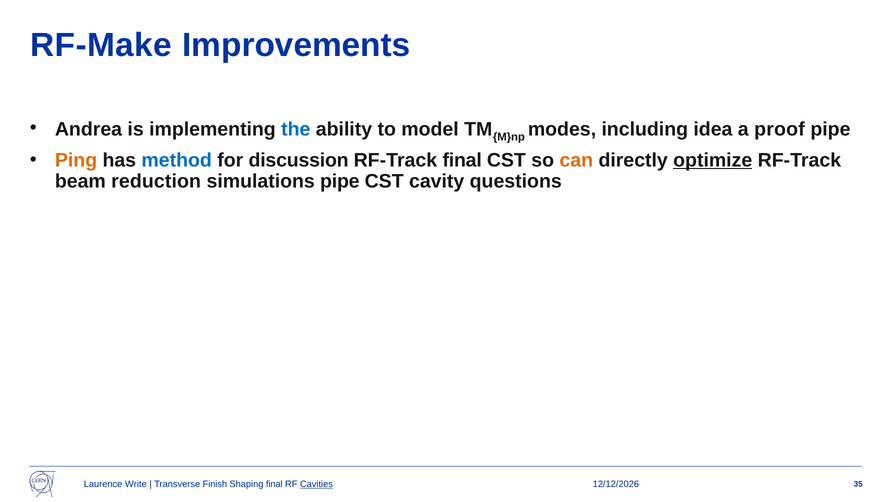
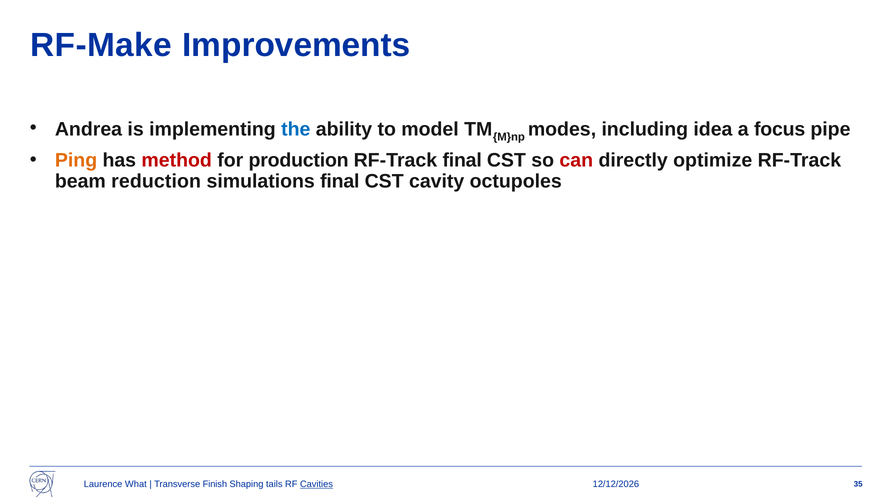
proof: proof -> focus
method colour: blue -> red
discussion: discussion -> production
can colour: orange -> red
optimize underline: present -> none
simulations pipe: pipe -> final
questions: questions -> octupoles
Write: Write -> What
Shaping final: final -> tails
